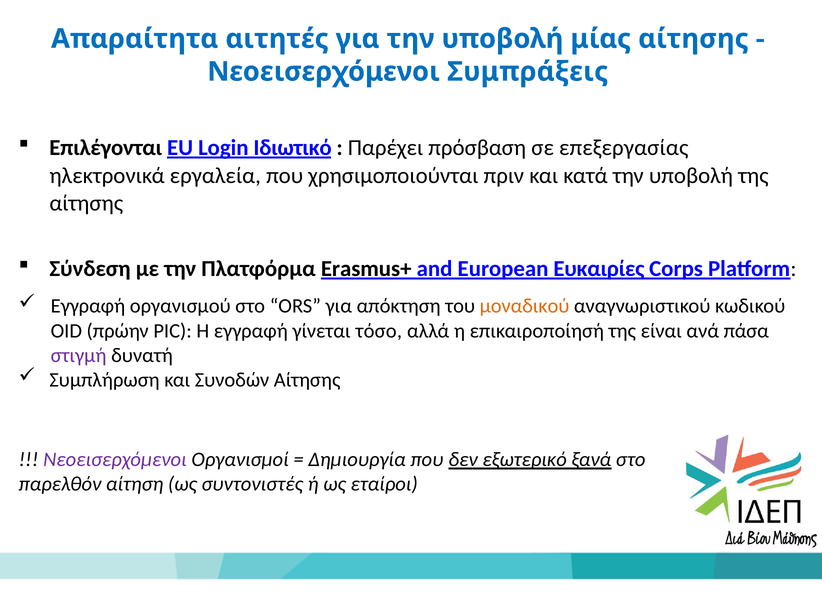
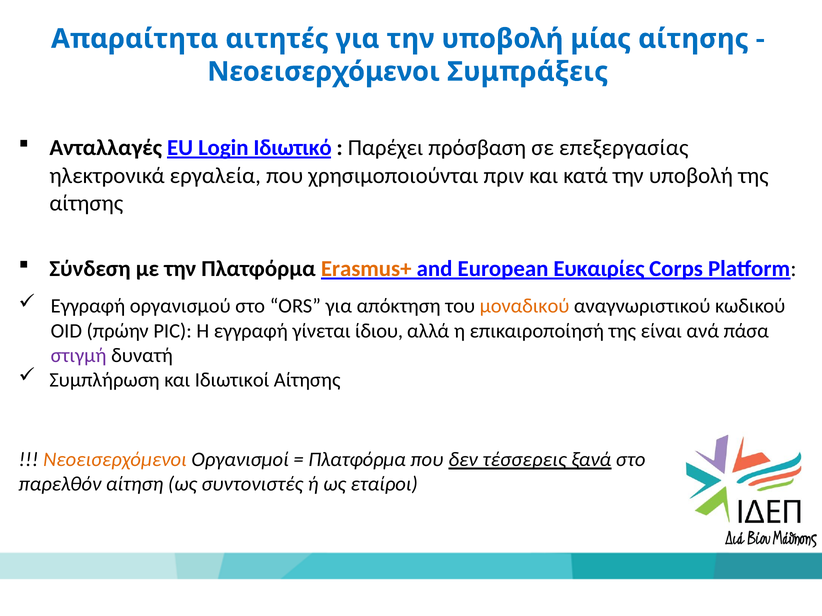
Επιλέγονται: Επιλέγονται -> Ανταλλαγές
Erasmus+ colour: black -> orange
τόσο: τόσο -> ίδιου
Συνοδών: Συνοδών -> Ιδιωτικοί
Νεοεισερχόμενοι at (115, 460) colour: purple -> orange
Δημιουργία at (357, 460): Δημιουργία -> Πλατφόρμα
εξωτερικό: εξωτερικό -> τέσσερεις
